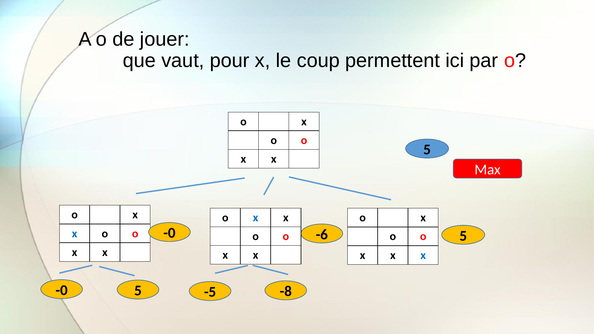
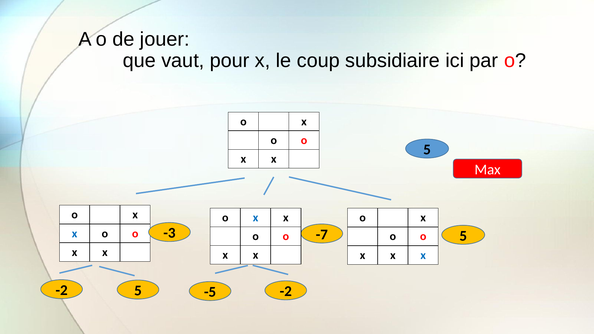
permettent: permettent -> subsidiaire
-0 at (169, 233): -0 -> -3
-6: -6 -> -7
-0 at (62, 290): -0 -> -2
-8 at (286, 291): -8 -> -2
